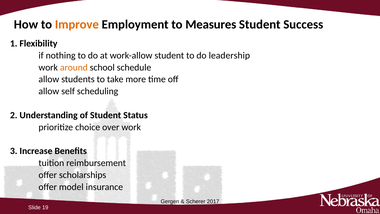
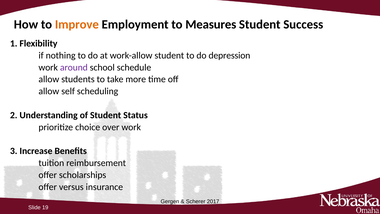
leadership: leadership -> depression
around colour: orange -> purple
model: model -> versus
